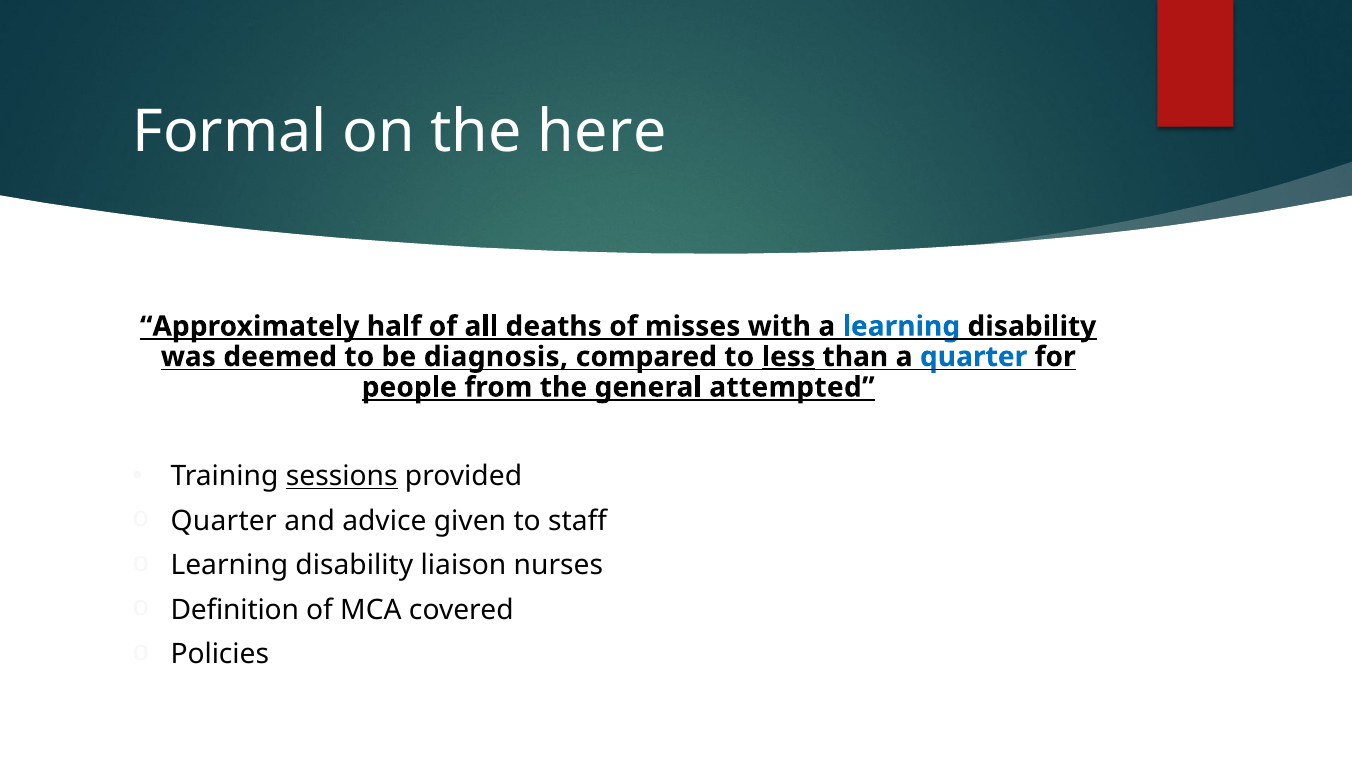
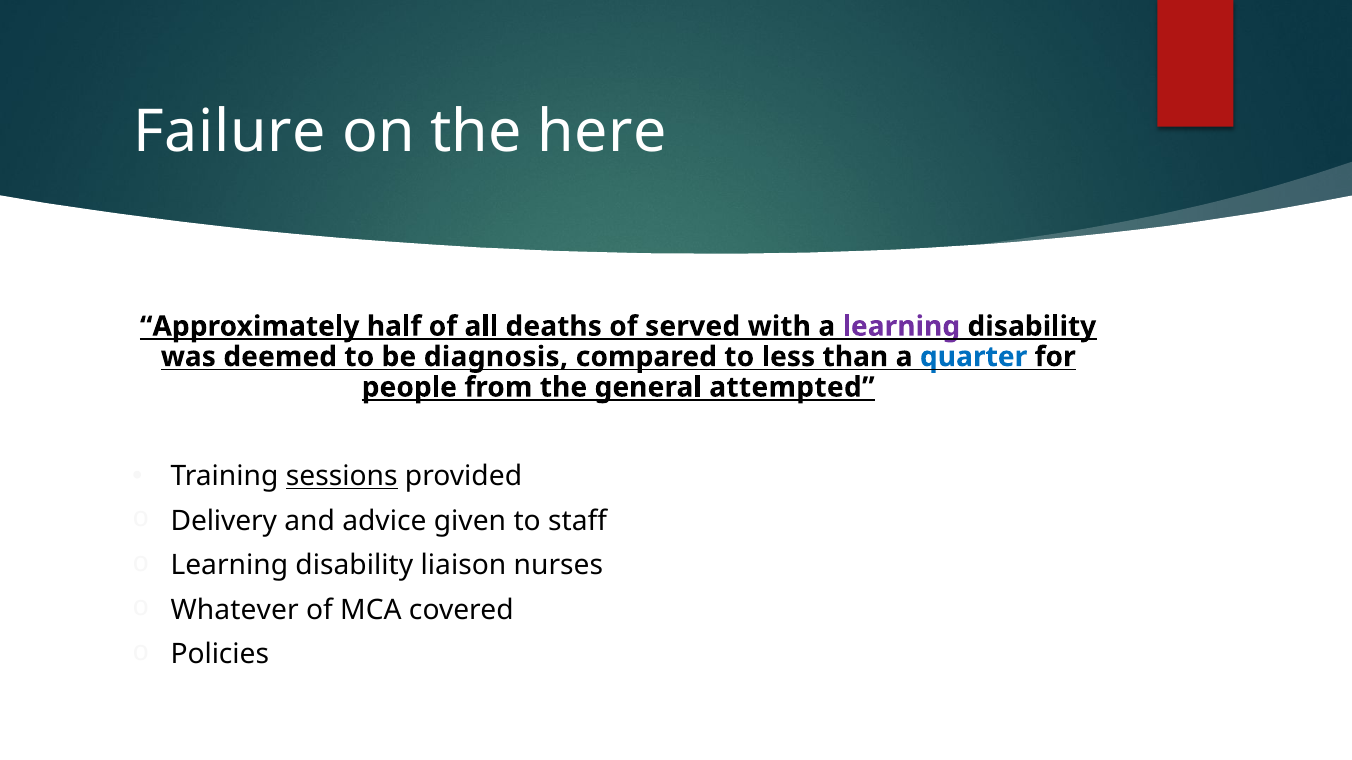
Formal: Formal -> Failure
misses: misses -> served
learning at (901, 327) colour: blue -> purple
less underline: present -> none
Quarter at (224, 521): Quarter -> Delivery
Definition: Definition -> Whatever
